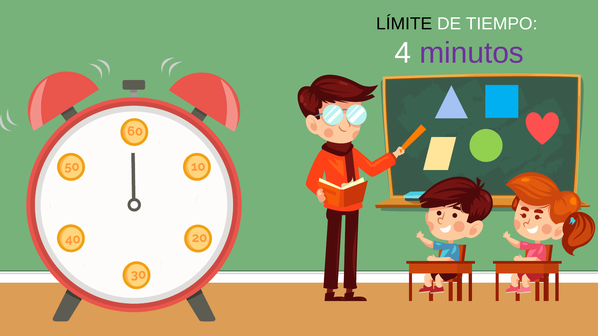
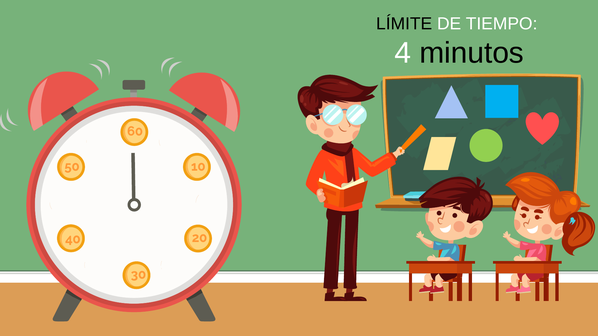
minutos colour: purple -> black
